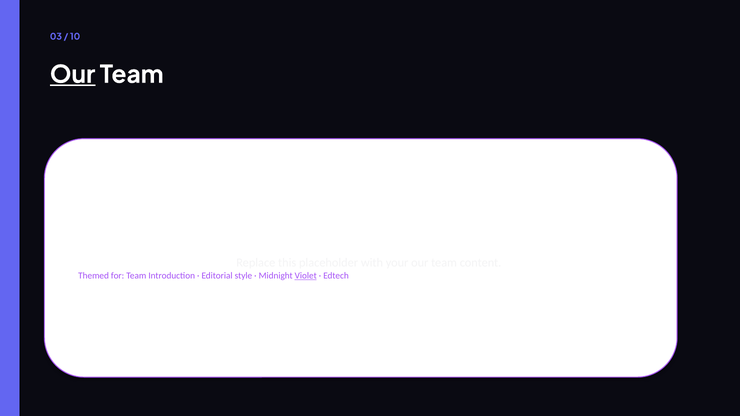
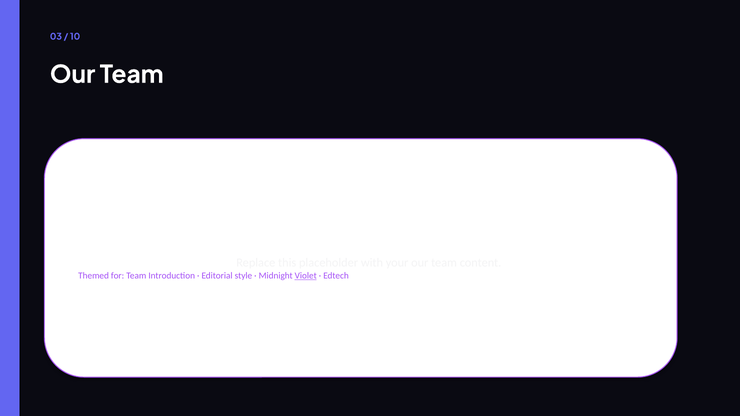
Our at (73, 75) underline: present -> none
